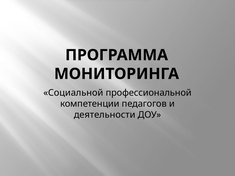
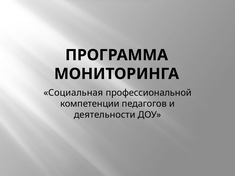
Социальной: Социальной -> Социальная
